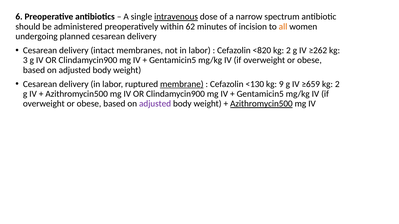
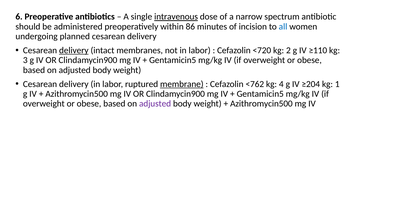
62: 62 -> 86
all colour: orange -> blue
delivery at (74, 50) underline: none -> present
<820: <820 -> <720
≥262: ≥262 -> ≥110
<130: <130 -> <762
9: 9 -> 4
≥659: ≥659 -> ≥204
2 at (337, 84): 2 -> 1
Azithromycin500 at (261, 104) underline: present -> none
